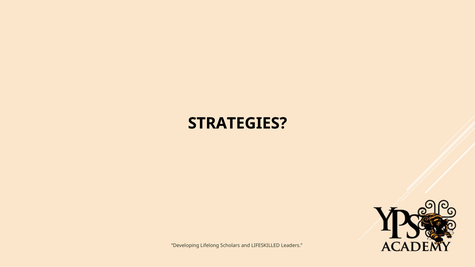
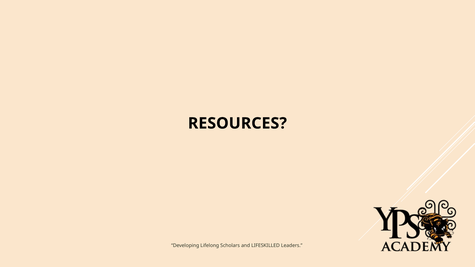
STRATEGIES: STRATEGIES -> RESOURCES
